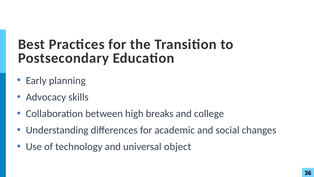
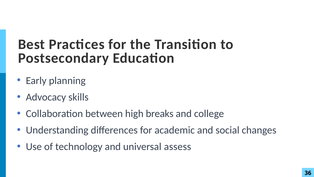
object: object -> assess
